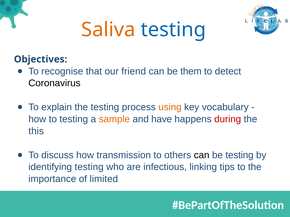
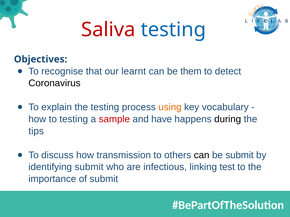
Saliva colour: orange -> red
friend: friend -> learnt
sample colour: orange -> red
during colour: red -> black
this: this -> tips
be testing: testing -> submit
identifying testing: testing -> submit
tips: tips -> test
of limited: limited -> submit
